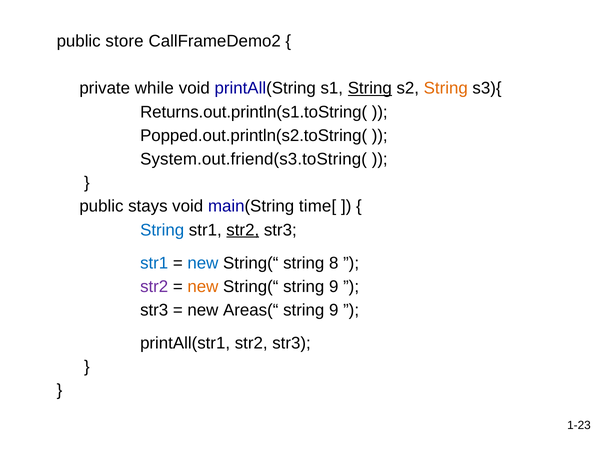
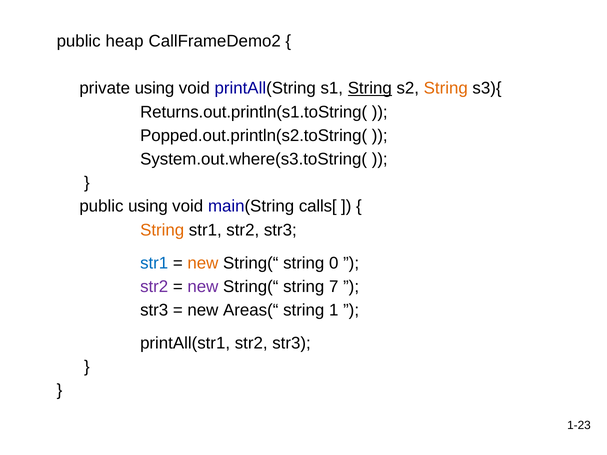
store: store -> heap
private while: while -> using
System.out.friend(s3.toString(: System.out.friend(s3.toString( -> System.out.where(s3.toString(
public stays: stays -> using
time[: time[ -> calls[
String at (162, 230) colour: blue -> orange
str2 at (243, 230) underline: present -> none
new at (203, 263) colour: blue -> orange
8: 8 -> 0
new at (203, 287) colour: orange -> purple
String(“ string 9: 9 -> 7
9 at (334, 310): 9 -> 1
